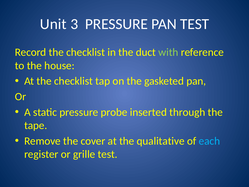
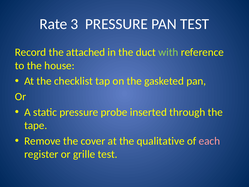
Unit: Unit -> Rate
Record the checklist: checklist -> attached
each colour: light blue -> pink
